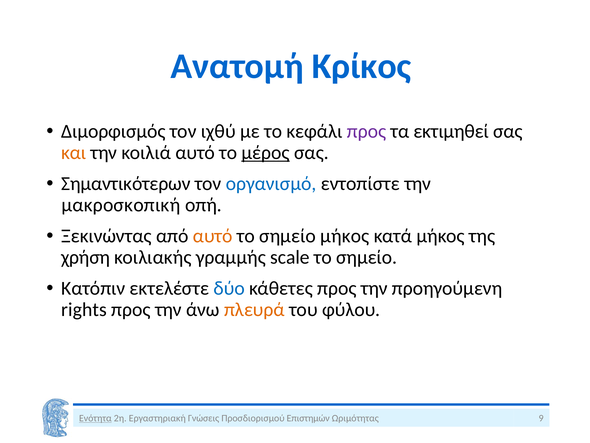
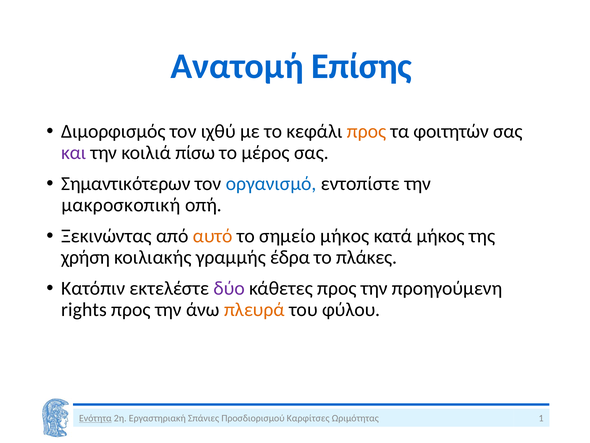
Κρίκος: Κρίκος -> Επίσης
προς at (366, 131) colour: purple -> orange
εκτιμηθεί: εκτιμηθεί -> φοιτητών
και colour: orange -> purple
κοιλιά αυτό: αυτό -> πίσω
μέρος underline: present -> none
scale: scale -> έδρα
σημείο at (367, 257): σημείο -> πλάκες
δύο colour: blue -> purple
Γνώσεις: Γνώσεις -> Σπάνιες
Επιστημών: Επιστημών -> Καρφίτσες
9: 9 -> 1
